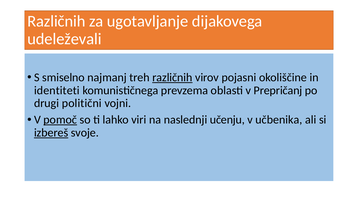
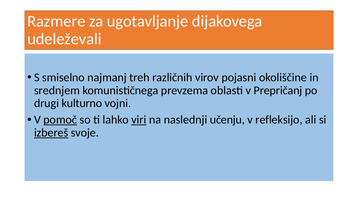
Različnih at (56, 21): Različnih -> Razmere
različnih at (172, 78) underline: present -> none
identiteti: identiteti -> srednjem
politični: politični -> kulturno
viri underline: none -> present
učbenika: učbenika -> refleksijo
